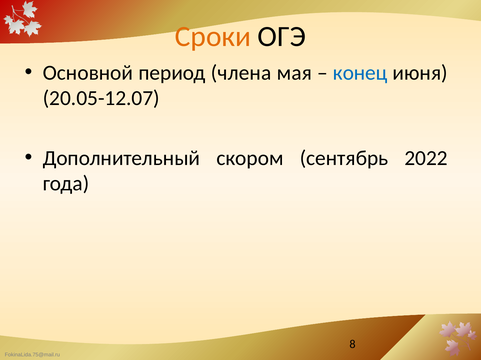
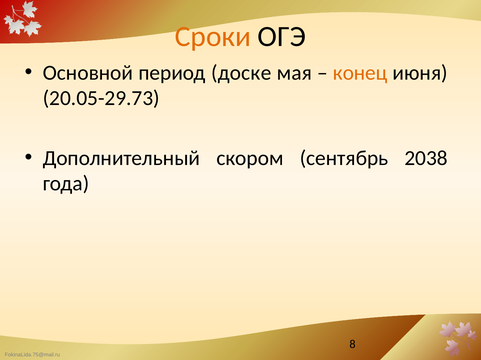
члена: члена -> доске
конец colour: blue -> orange
20.05-12.07: 20.05-12.07 -> 20.05-29.73
2022: 2022 -> 2038
